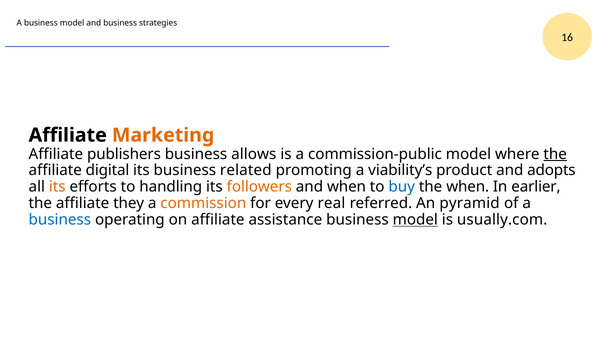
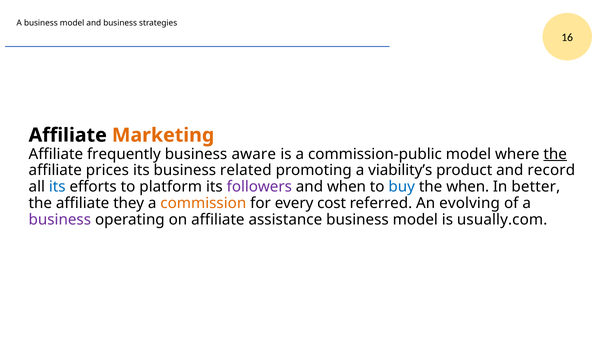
publishers: publishers -> frequently
allows: allows -> aware
digital: digital -> prices
adopts: adopts -> record
its at (57, 187) colour: orange -> blue
handling: handling -> platform
followers colour: orange -> purple
earlier: earlier -> better
real: real -> cost
pyramid: pyramid -> evolving
business at (60, 220) colour: blue -> purple
model at (415, 220) underline: present -> none
